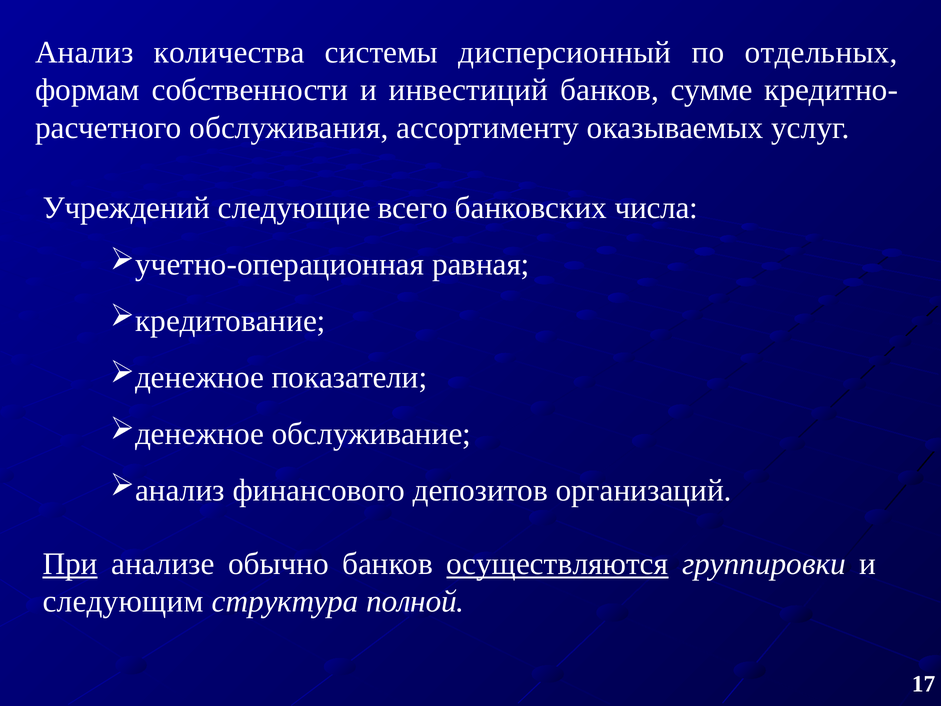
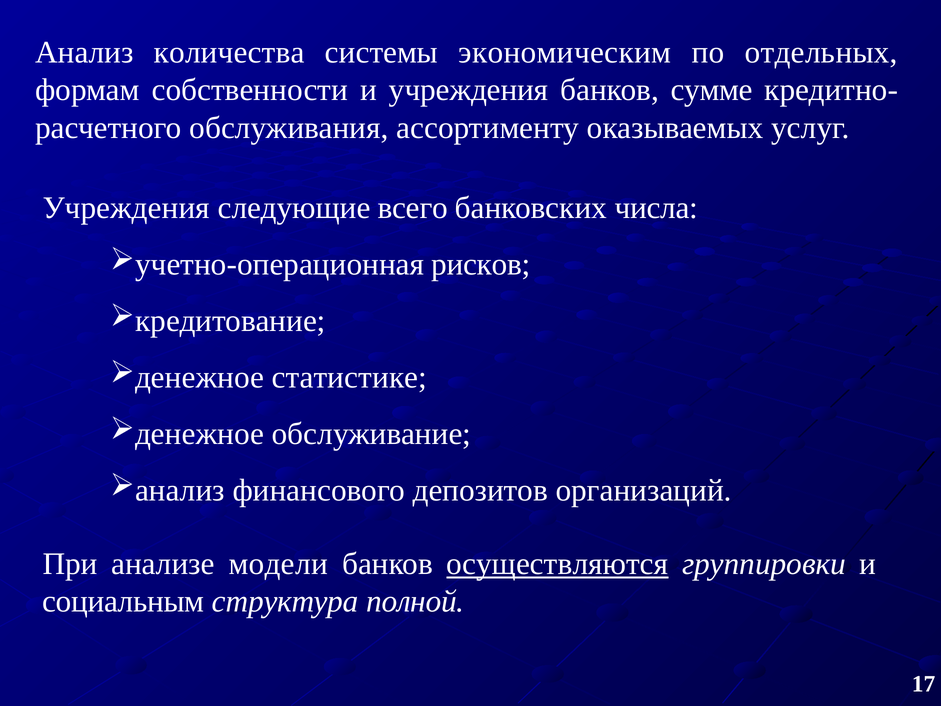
дисперсионный: дисперсионный -> экономическим
и инвестиций: инвестиций -> учреждения
Учреждений at (126, 208): Учреждений -> Учреждения
равная: равная -> рисков
показатели: показатели -> статистике
При underline: present -> none
обычно: обычно -> модели
следующим: следующим -> социальным
